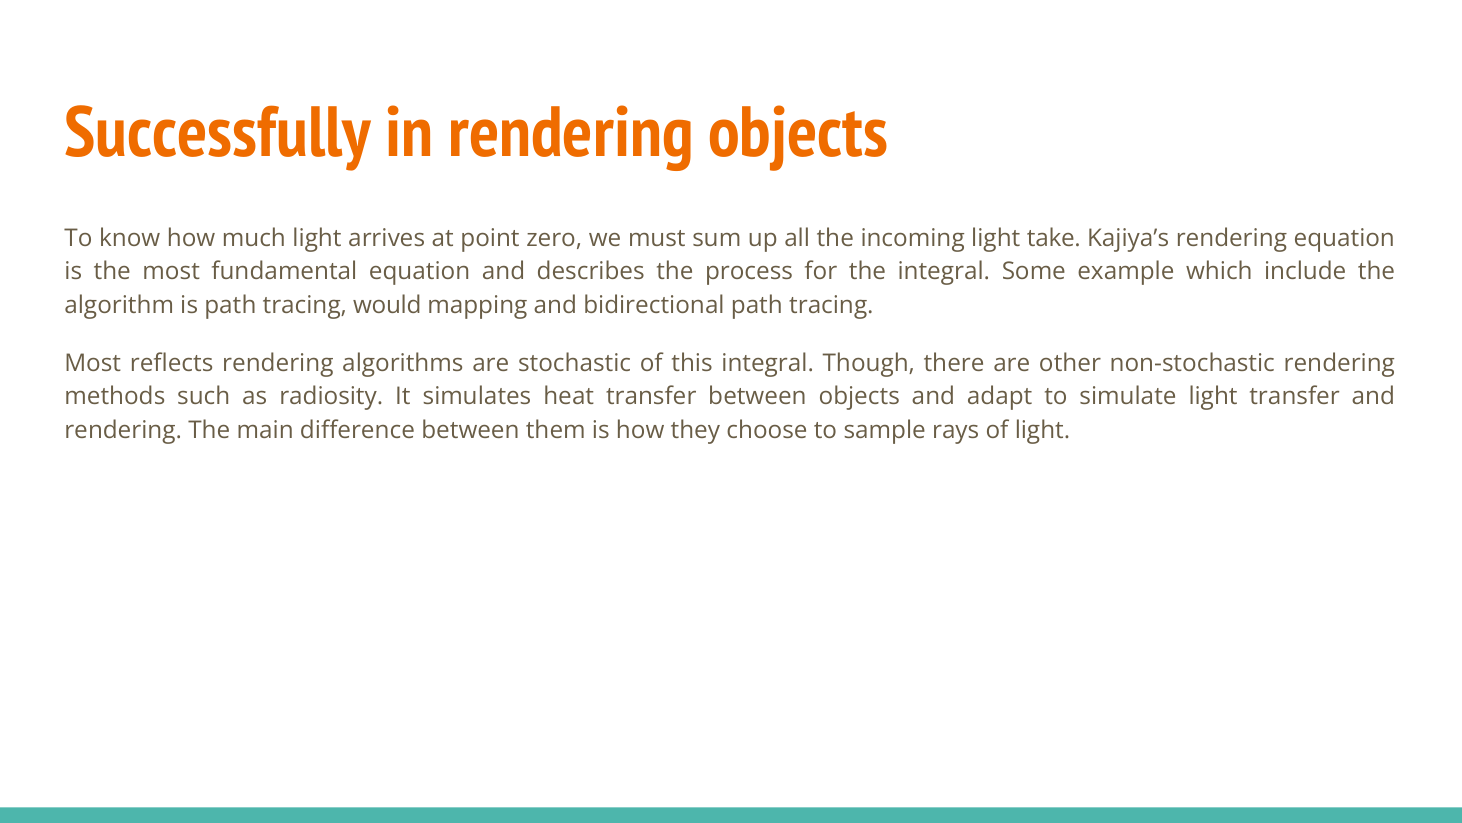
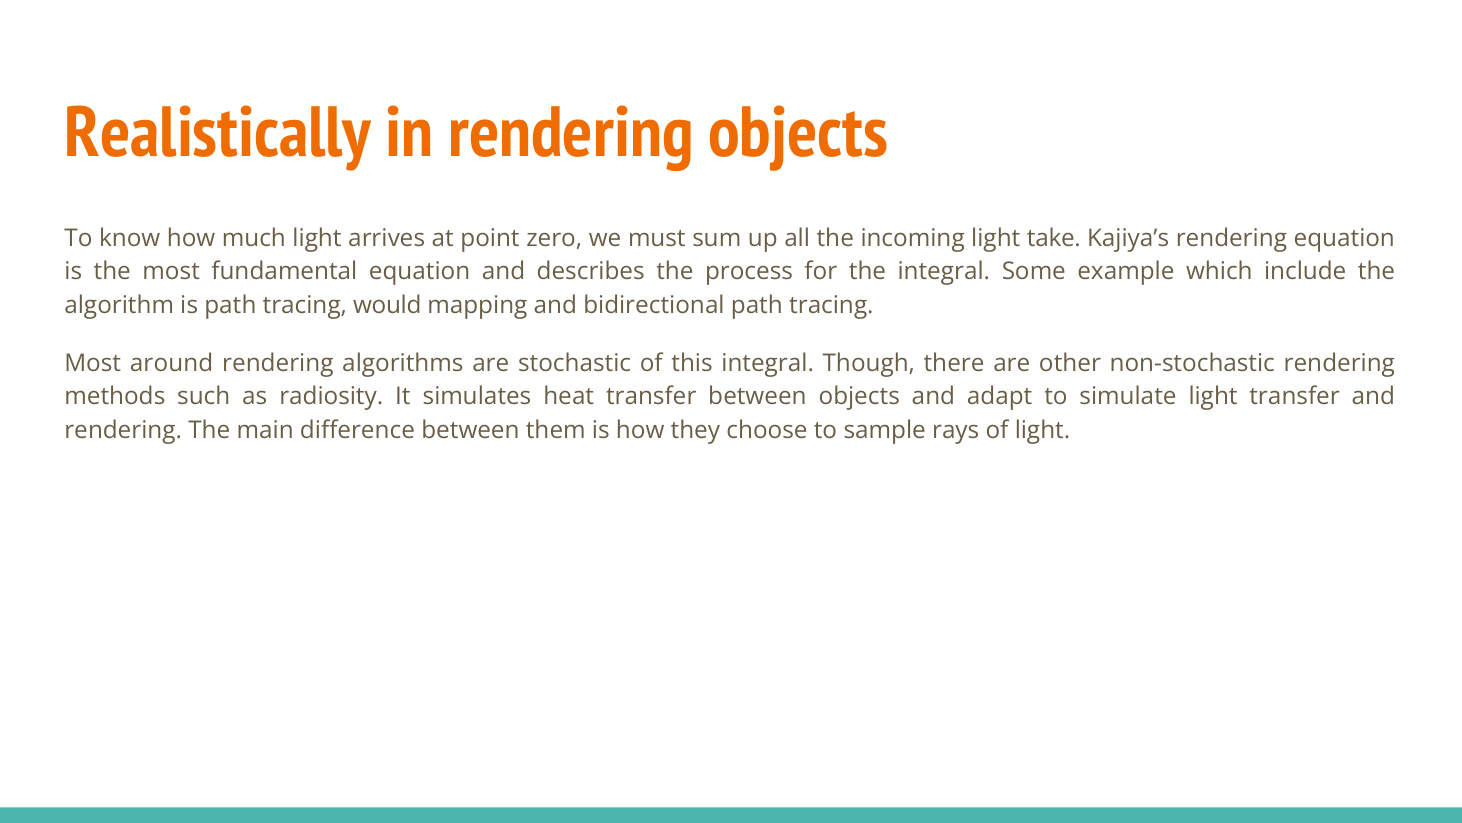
Successfully: Successfully -> Realistically
reflects: reflects -> around
